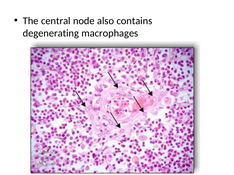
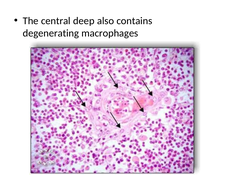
node: node -> deep
